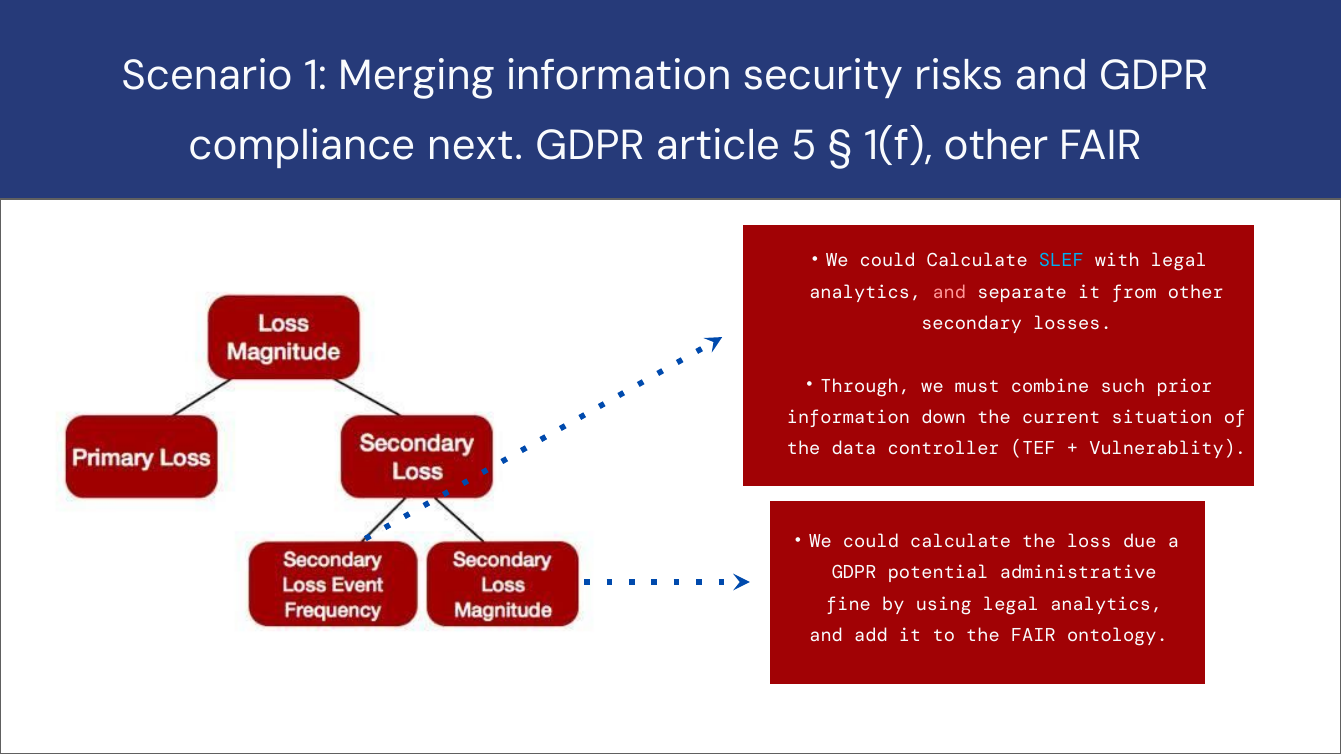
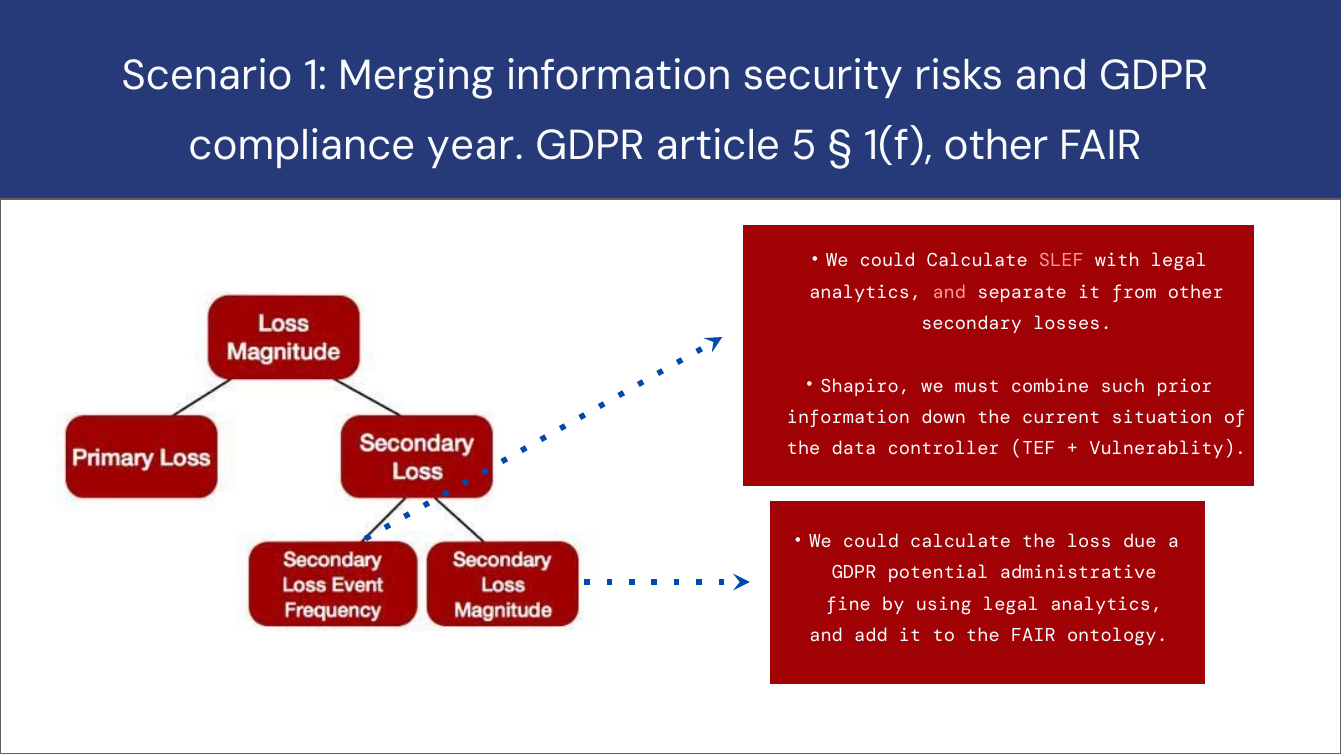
next: next -> year
SLEF colour: light blue -> pink
Through: Through -> Shapiro
